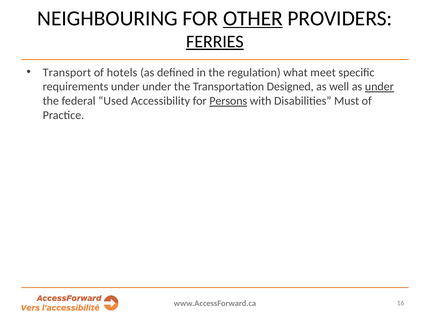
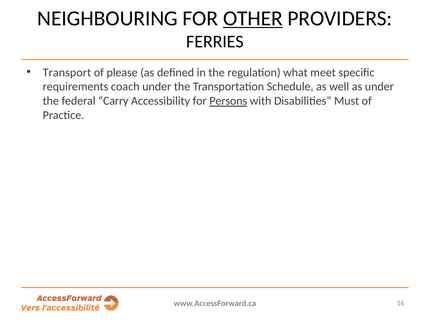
FERRIES underline: present -> none
hotels: hotels -> please
requirements under: under -> coach
Designed: Designed -> Schedule
under at (379, 87) underline: present -> none
Used: Used -> Carry
